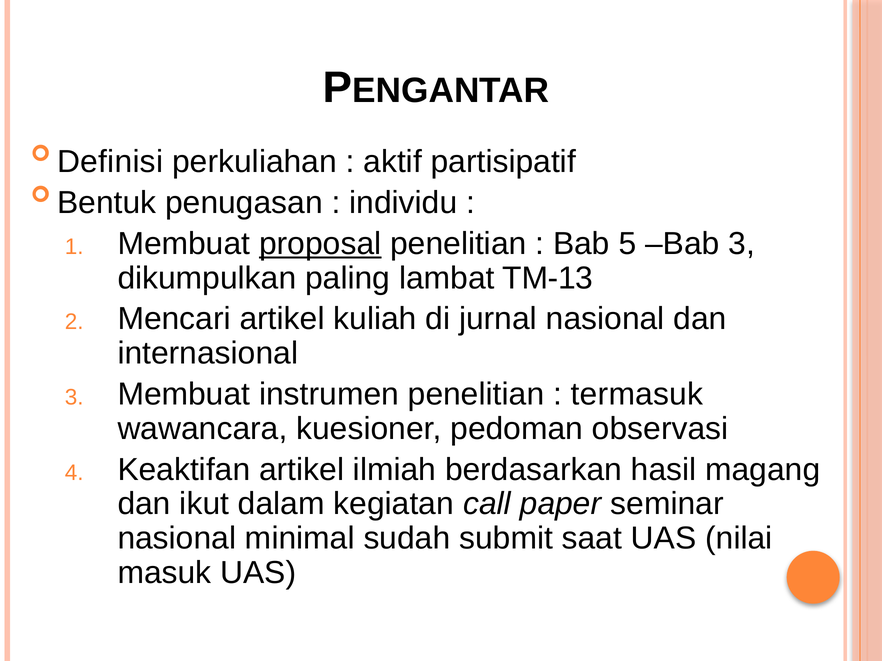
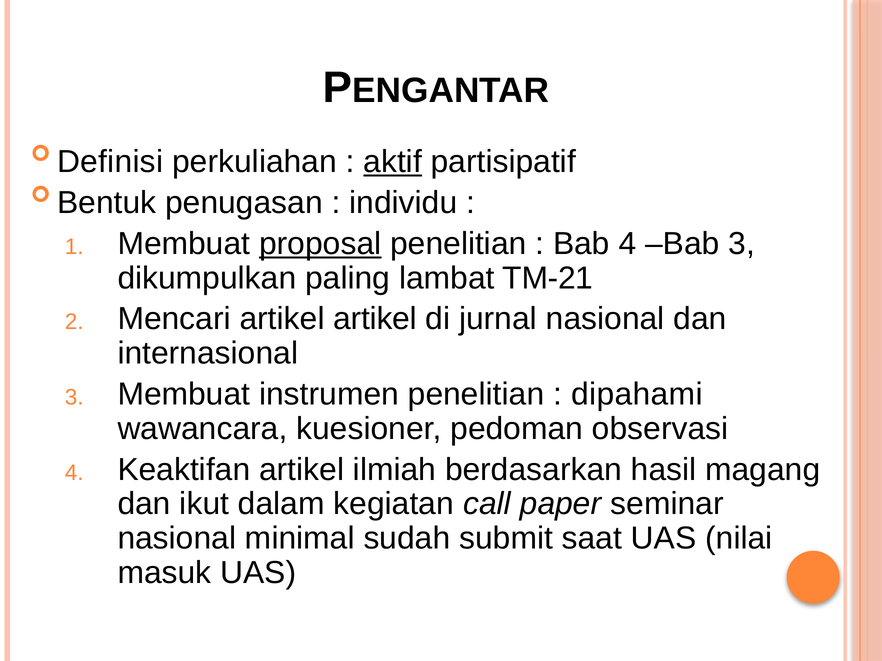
aktif underline: none -> present
Bab 5: 5 -> 4
TM-13: TM-13 -> TM-21
artikel kuliah: kuliah -> artikel
termasuk: termasuk -> dipahami
